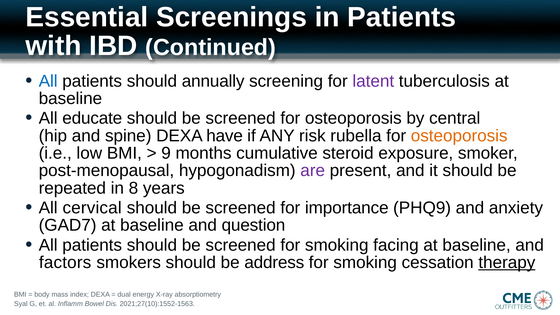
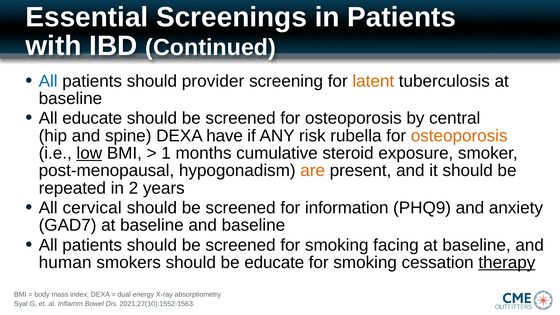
annually: annually -> provider
latent colour: purple -> orange
low underline: none -> present
9: 9 -> 1
are colour: purple -> orange
8: 8 -> 2
importance: importance -> information
and question: question -> baseline
factors: factors -> human
be address: address -> educate
